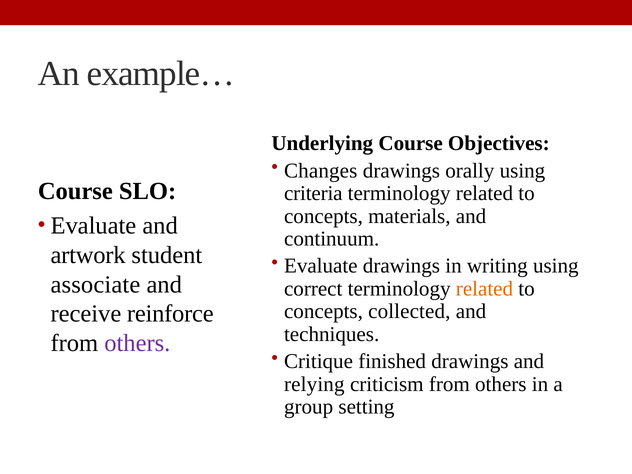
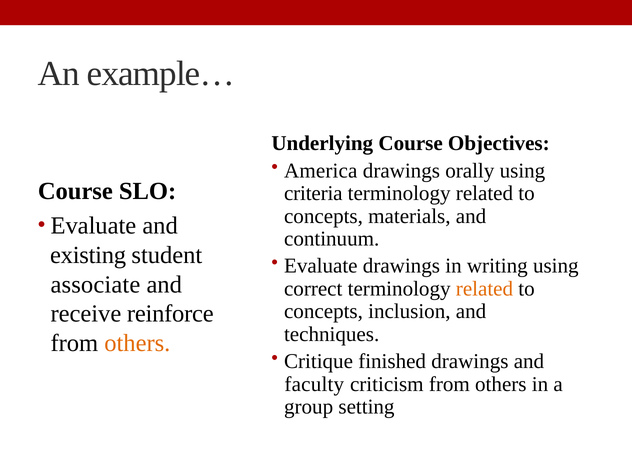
Changes: Changes -> America
artwork: artwork -> existing
collected: collected -> inclusion
others at (137, 343) colour: purple -> orange
relying: relying -> faculty
